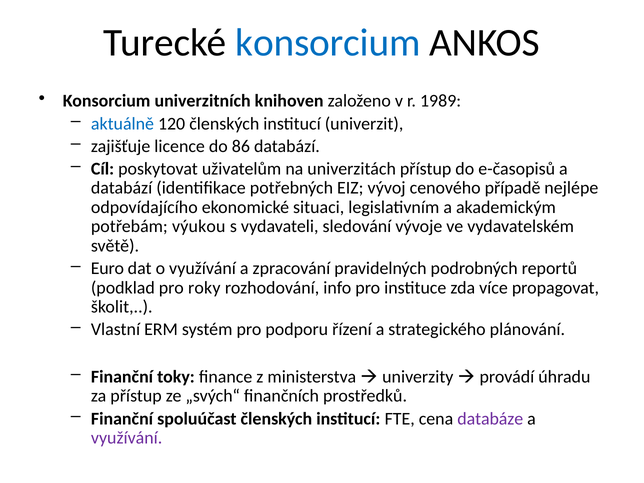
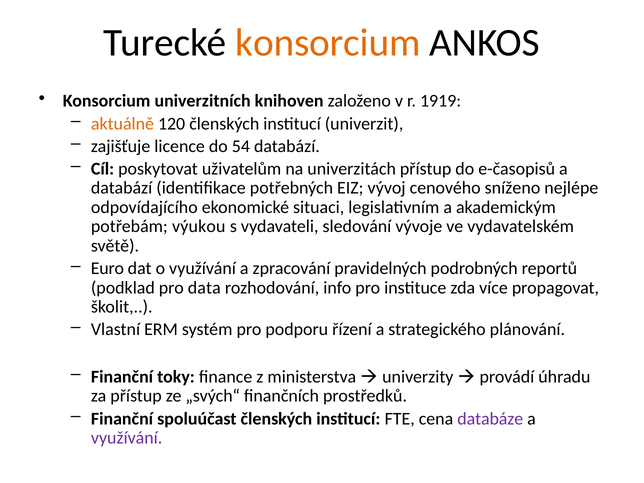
konsorcium at (328, 43) colour: blue -> orange
1989: 1989 -> 1919
aktuálně colour: blue -> orange
86: 86 -> 54
případě: případě -> sníženo
roky: roky -> data
